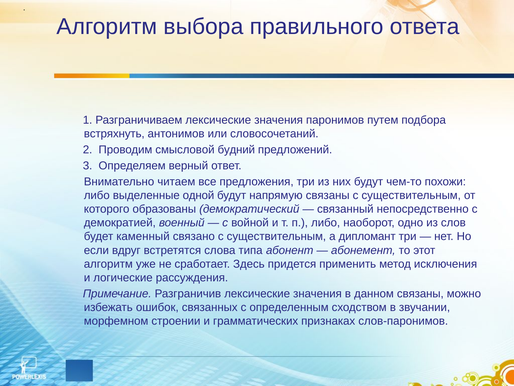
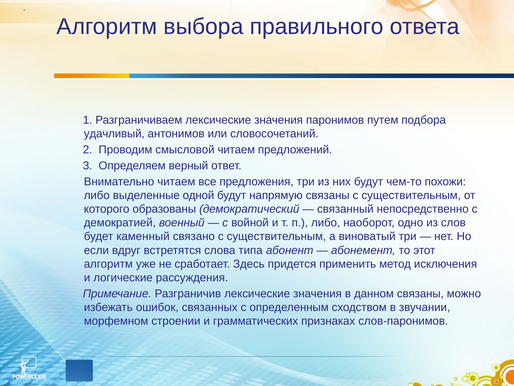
встряхнуть: встряхнуть -> удачливый
смысловой будний: будний -> читаем
дипломант: дипломант -> виноватый
